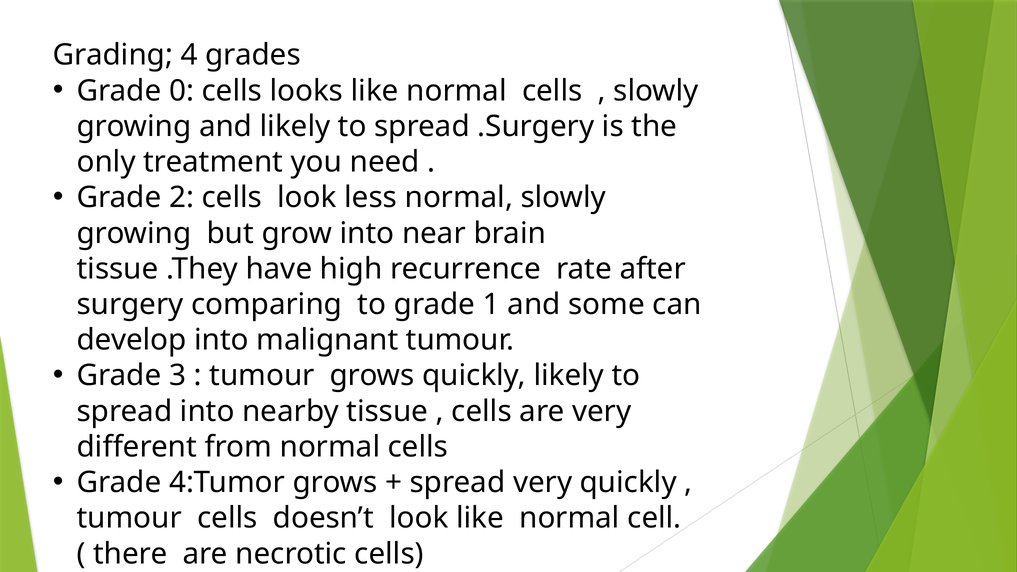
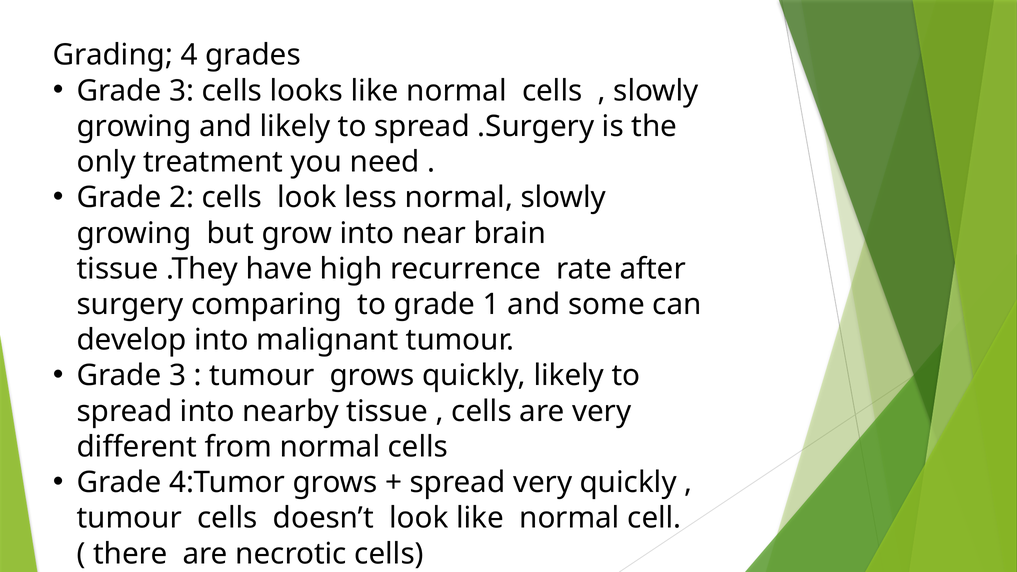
0 at (182, 91): 0 -> 3
